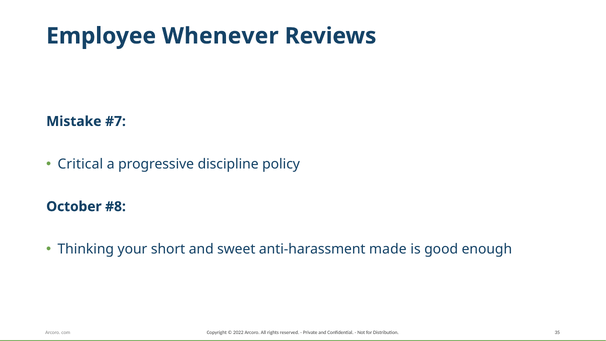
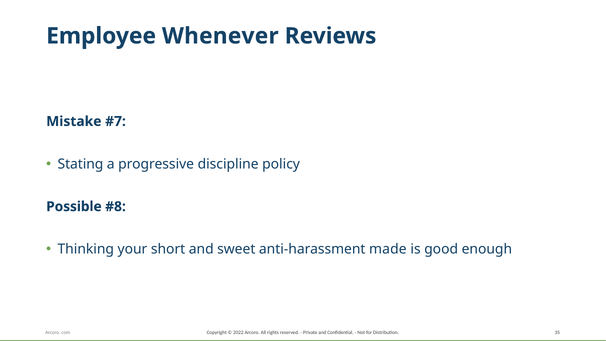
Critical: Critical -> Stating
October: October -> Possible
